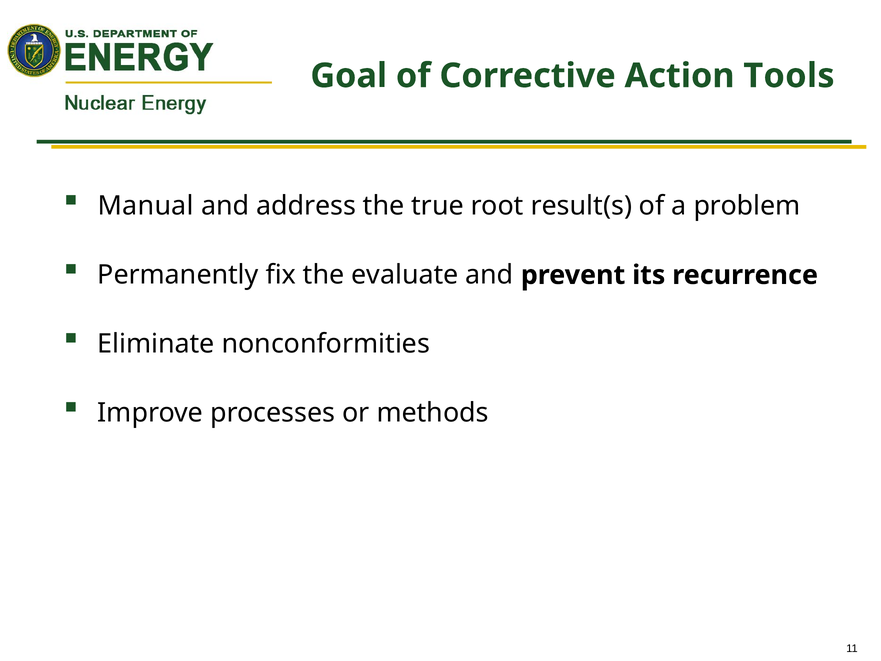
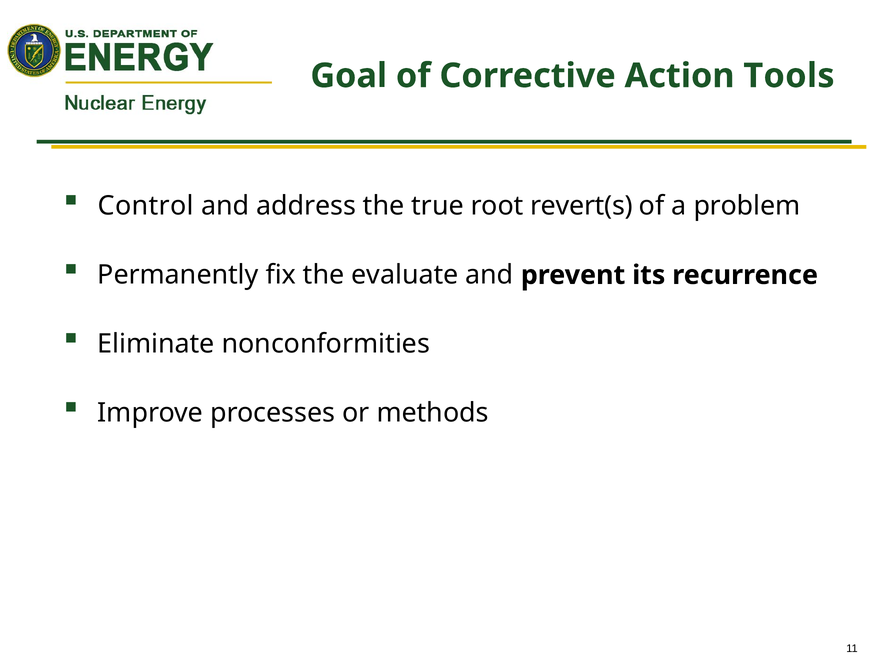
Manual: Manual -> Control
result(s: result(s -> revert(s
